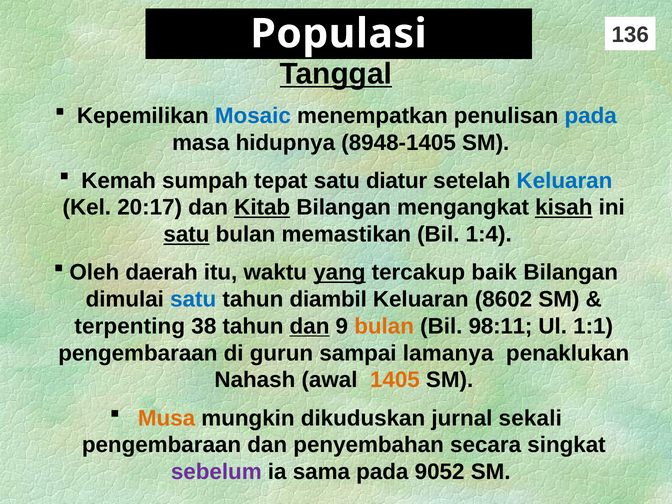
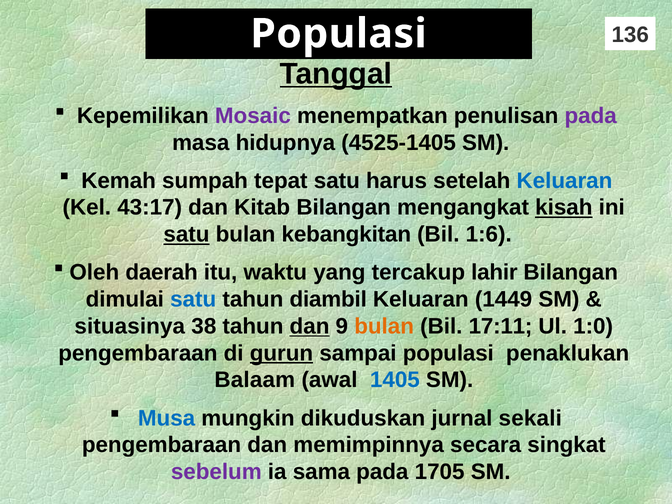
Mosaic colour: blue -> purple
pada at (591, 116) colour: blue -> purple
8948-1405: 8948-1405 -> 4525-1405
diatur: diatur -> harus
20:17: 20:17 -> 43:17
Kitab underline: present -> none
memastikan: memastikan -> kebangkitan
1:4: 1:4 -> 1:6
yang underline: present -> none
baik: baik -> lahir
8602: 8602 -> 1449
terpenting: terpenting -> situasinya
98:11: 98:11 -> 17:11
1:1: 1:1 -> 1:0
gurun underline: none -> present
sampai lamanya: lamanya -> populasi
Nahash: Nahash -> Balaam
1405 colour: orange -> blue
Musa colour: orange -> blue
penyembahan: penyembahan -> memimpinnya
9052: 9052 -> 1705
